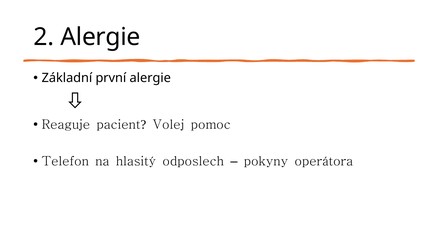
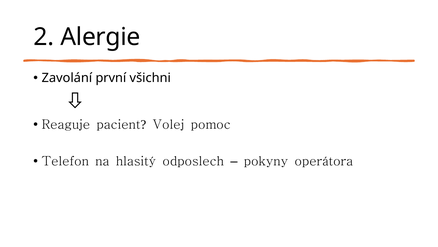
Základní: Základní -> Zavolání
první alergie: alergie -> všichni
